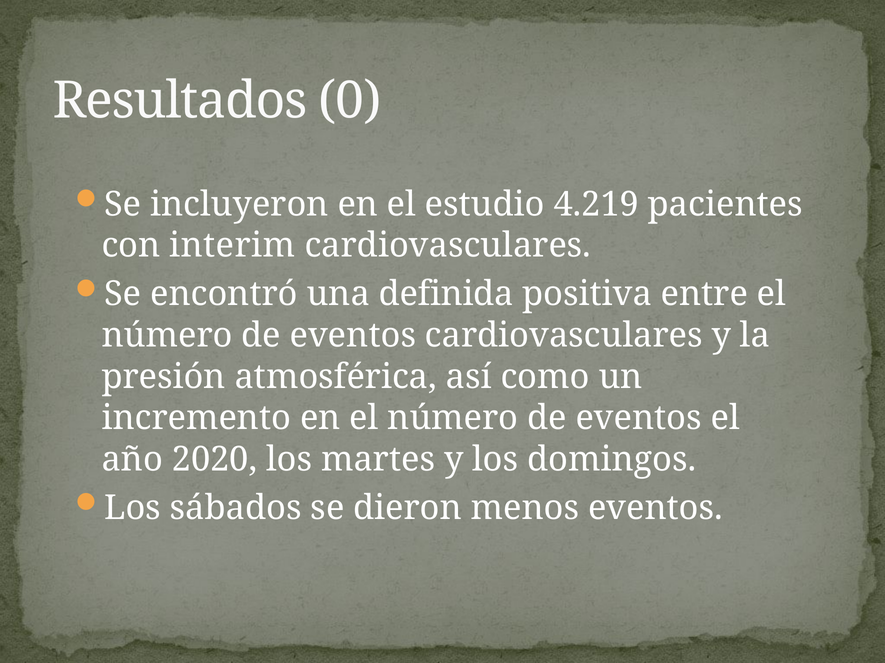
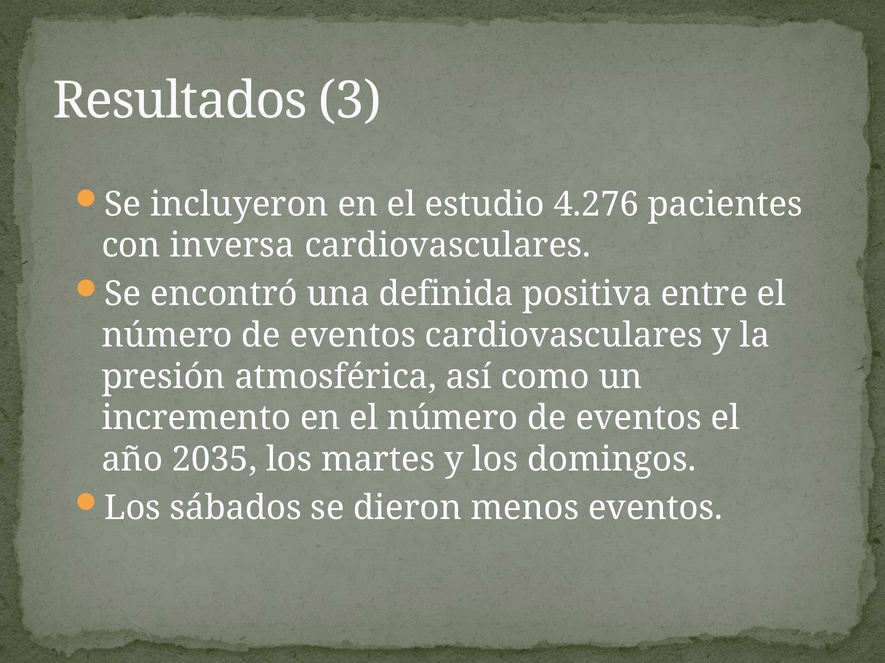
0: 0 -> 3
4.219: 4.219 -> 4.276
interim: interim -> inversa
2020: 2020 -> 2035
